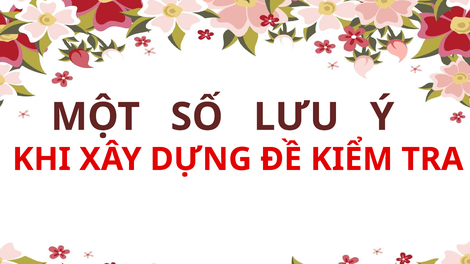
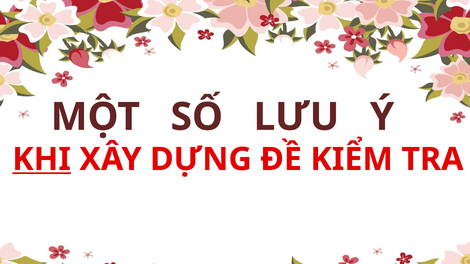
KHI underline: none -> present
